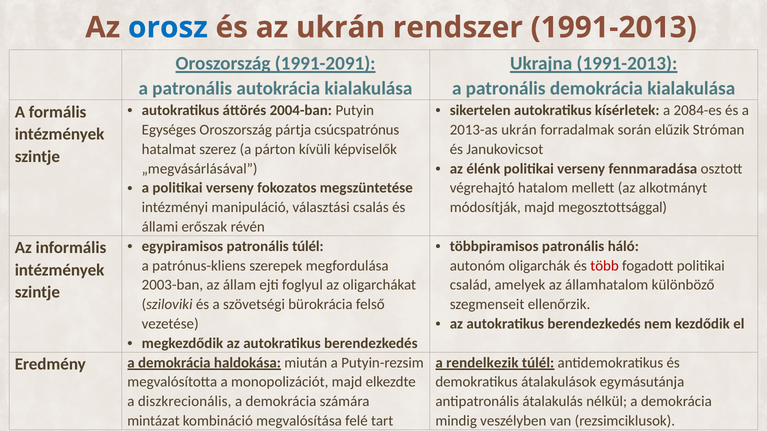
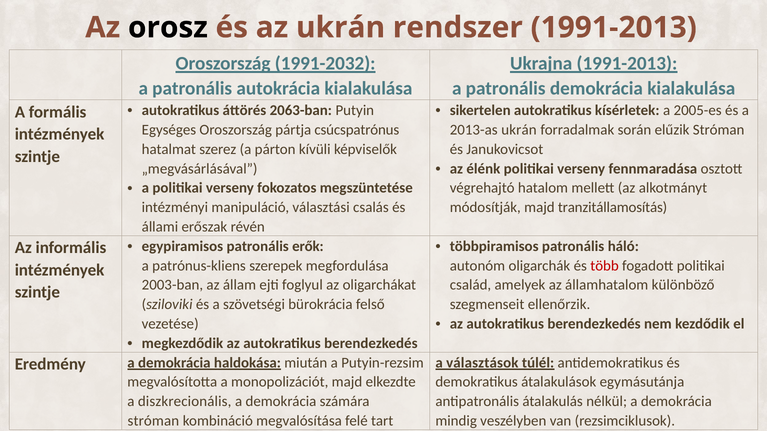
orosz colour: blue -> black
1991-2091: 1991-2091 -> 1991-2032
2004-ban: 2004-ban -> 2063-ban
2084-es: 2084-es -> 2005-es
megosztottsággal: megosztottsággal -> tranzitállamosítás
patronális túlél: túlél -> erők
rendelkezik: rendelkezik -> választások
mintázat at (153, 421): mintázat -> stróman
